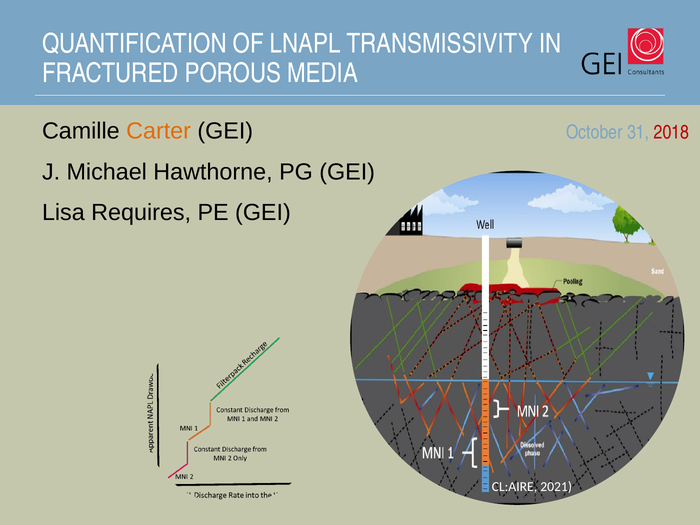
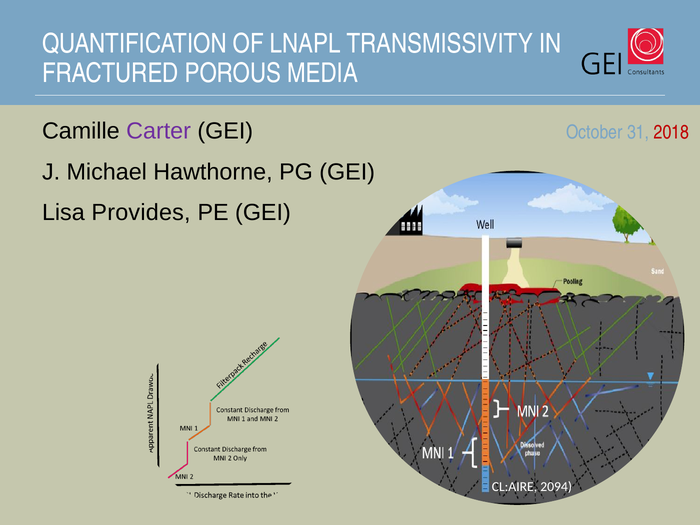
Carter colour: orange -> purple
Requires: Requires -> Provides
2021: 2021 -> 2094
